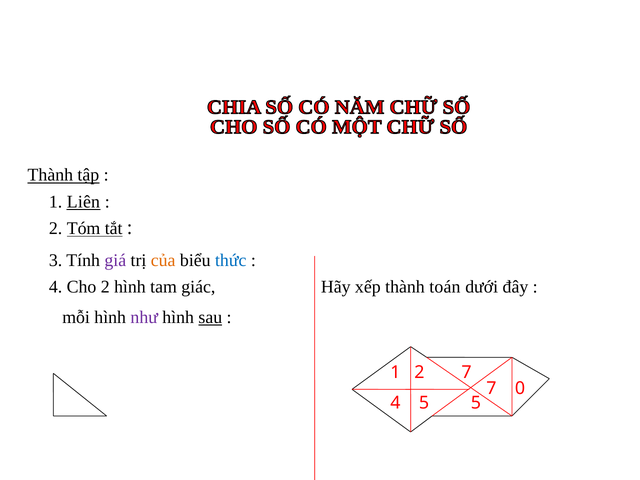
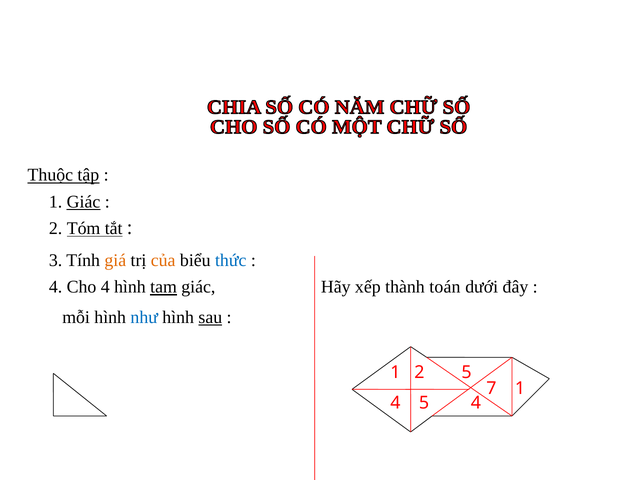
Thành at (50, 175): Thành -> Thuộc
1 Liên: Liên -> Giác
giá colour: purple -> orange
Cho 2: 2 -> 4
tam underline: none -> present
như colour: purple -> blue
2 7: 7 -> 5
7 0: 0 -> 1
4 5 5: 5 -> 4
